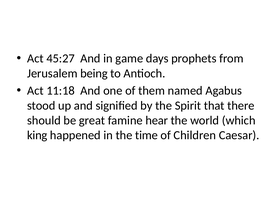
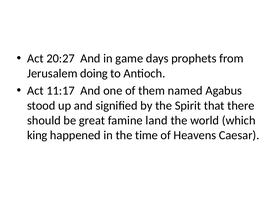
45:27: 45:27 -> 20:27
being: being -> doing
11:18: 11:18 -> 11:17
hear: hear -> land
Children: Children -> Heavens
